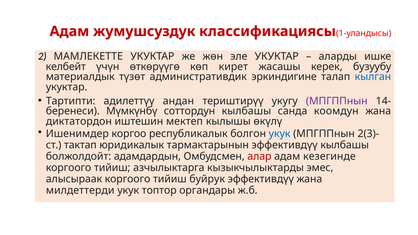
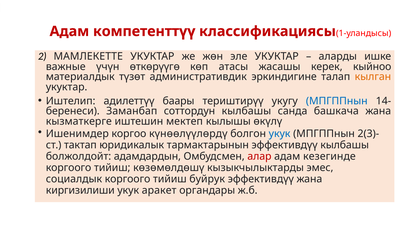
жумушсуздук: жумушсуздук -> компетенттүү
келбейт: келбейт -> важные
кирет: кирет -> атасы
бузуубу: бузуубу -> кыйноо
кылган colour: blue -> orange
Тартипти: Тартипти -> Иштелип
андан: андан -> баары
МПГППнын at (337, 101) colour: purple -> blue
Мүмкүнбү: Мүмкүнбү -> Заманбап
коомдун: коомдун -> башкача
диктатордон: диктатордон -> кызматкерге
республикалык: республикалык -> күнөөлүүлөрдү
азчылыктарга: азчылыктарга -> көзөмөлдөшү
алысыраак: алысыраак -> социалдык
милдеттерди: милдеттерди -> киргизилиши
топтор: топтор -> аракет
